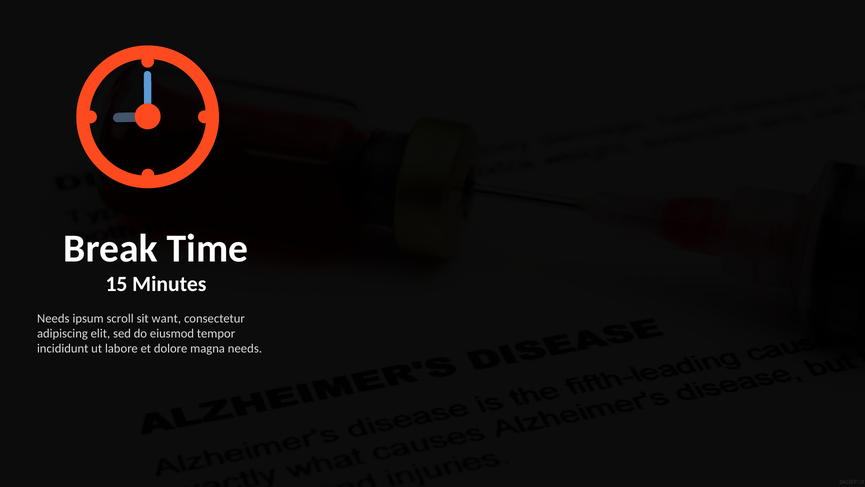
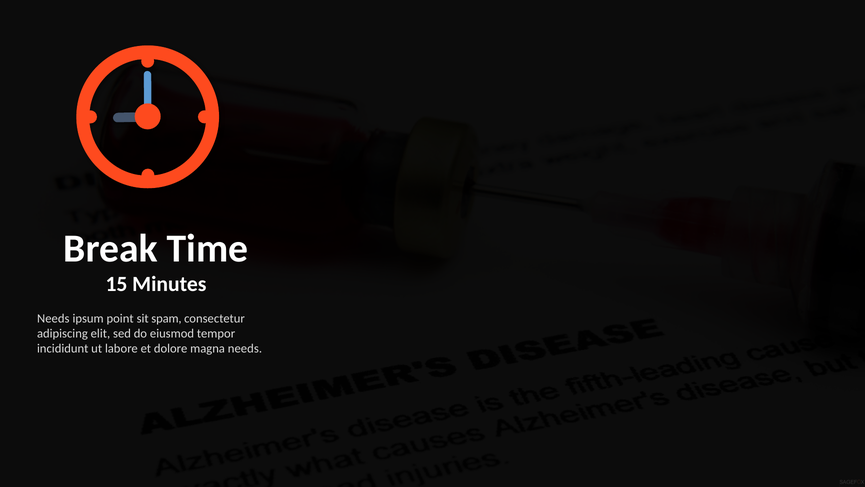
scroll: scroll -> point
want: want -> spam
